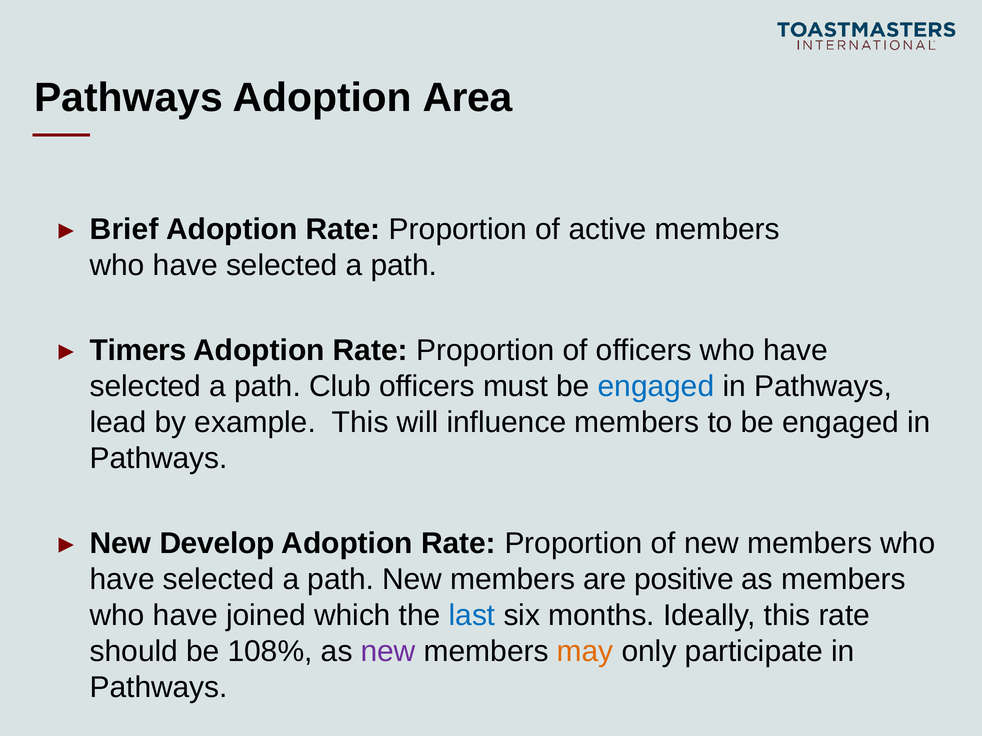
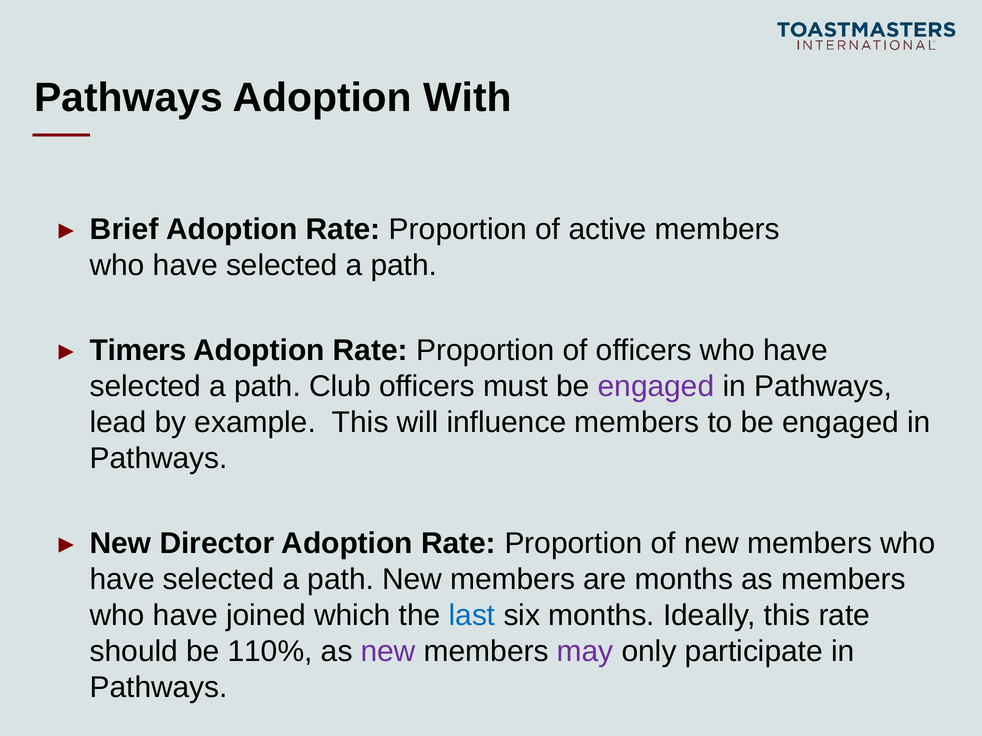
Area: Area -> With
engaged at (656, 387) colour: blue -> purple
Develop: Develop -> Director
are positive: positive -> months
108%: 108% -> 110%
may colour: orange -> purple
